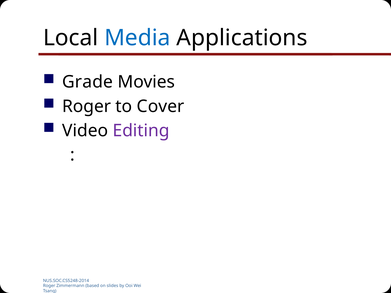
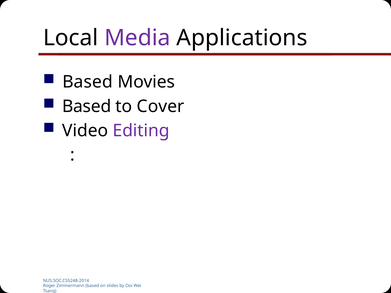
Media colour: blue -> purple
Grade at (88, 82): Grade -> Based
Roger at (87, 106): Roger -> Based
